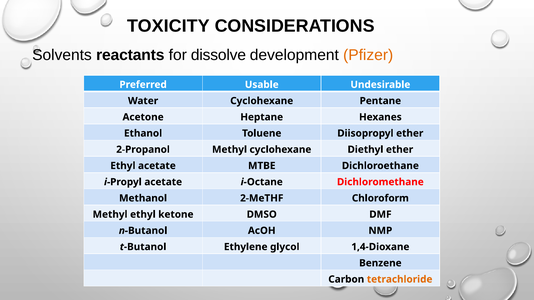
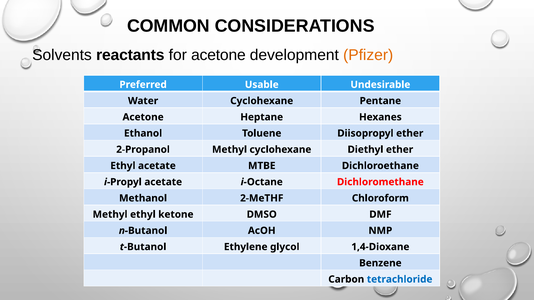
TOXICITY: TOXICITY -> COMMON
for dissolve: dissolve -> acetone
tetrachloride colour: orange -> blue
